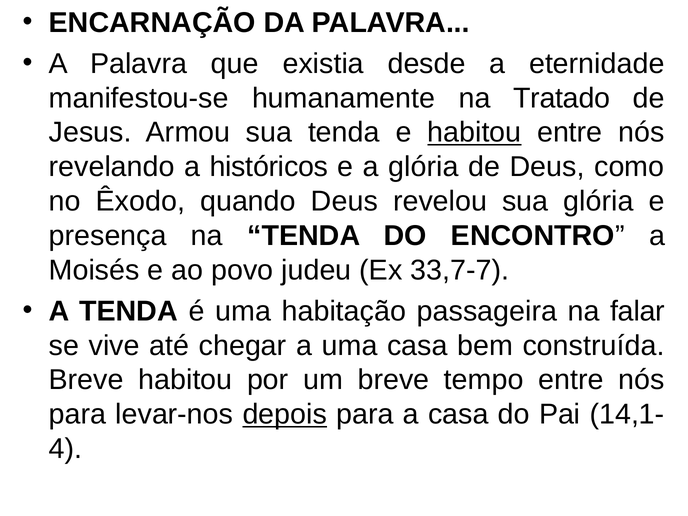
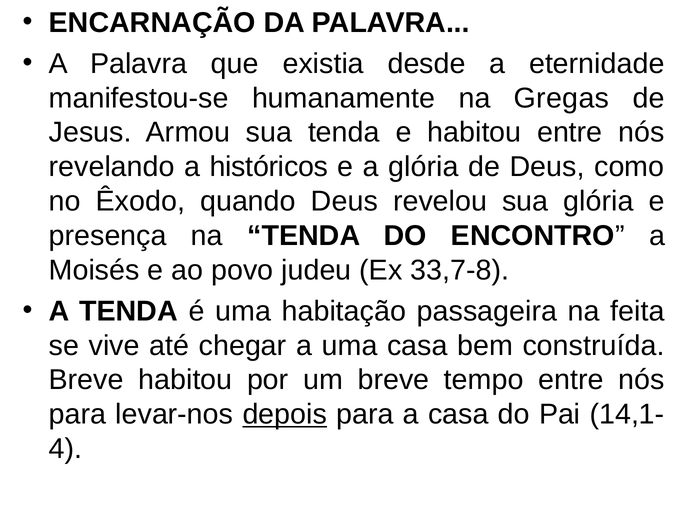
Tratado: Tratado -> Gregas
habitou at (474, 133) underline: present -> none
33,7-7: 33,7-7 -> 33,7-8
falar: falar -> feita
